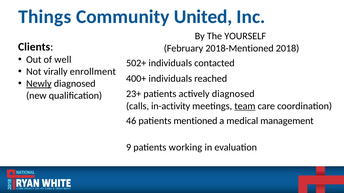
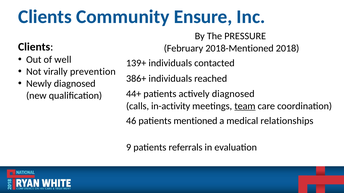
Things at (45, 17): Things -> Clients
United: United -> Ensure
YOURSELF: YOURSELF -> PRESSURE
502+: 502+ -> 139+
enrollment: enrollment -> prevention
400+: 400+ -> 386+
Newly underline: present -> none
23+: 23+ -> 44+
management: management -> relationships
working: working -> referrals
